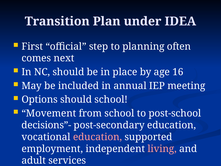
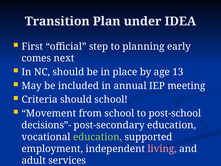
often: often -> early
16: 16 -> 13
Options: Options -> Criteria
education at (97, 137) colour: pink -> light green
